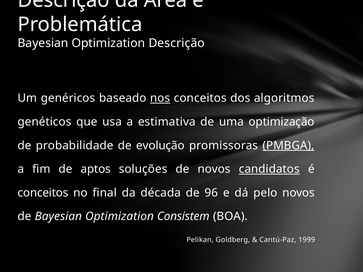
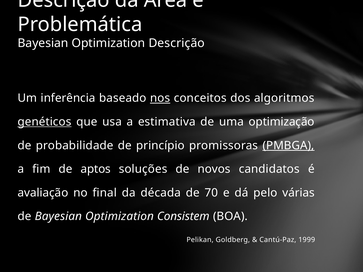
genéricos: genéricos -> inferência
genéticos underline: none -> present
evolução: evolução -> princípio
candidatos underline: present -> none
conceitos at (43, 193): conceitos -> avaliação
96: 96 -> 70
pelo novos: novos -> várias
